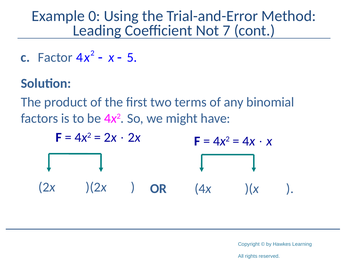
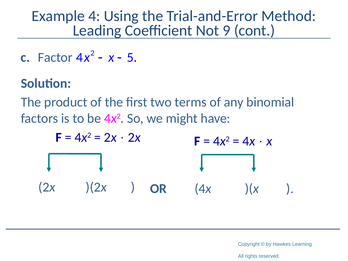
Example 0: 0 -> 4
7: 7 -> 9
